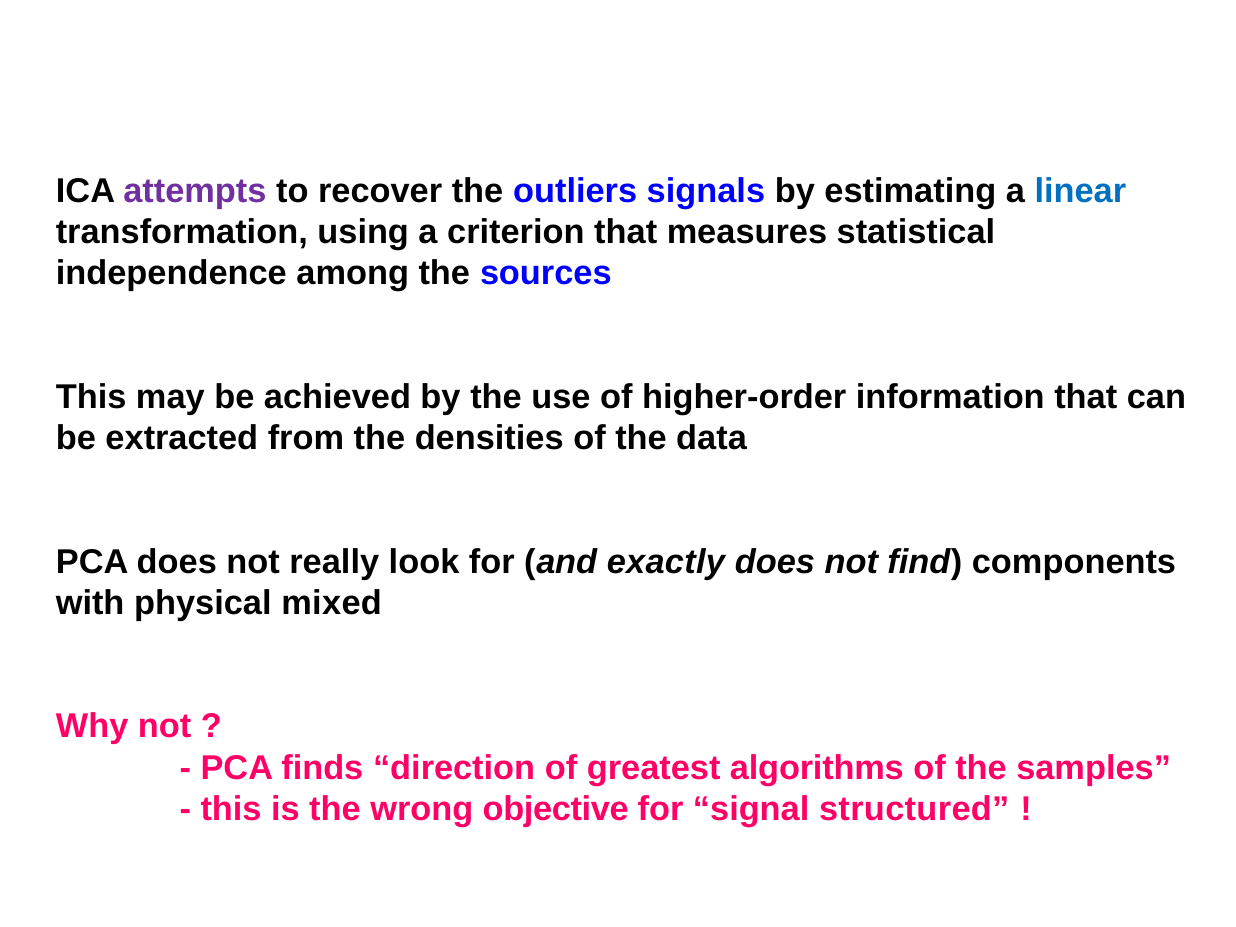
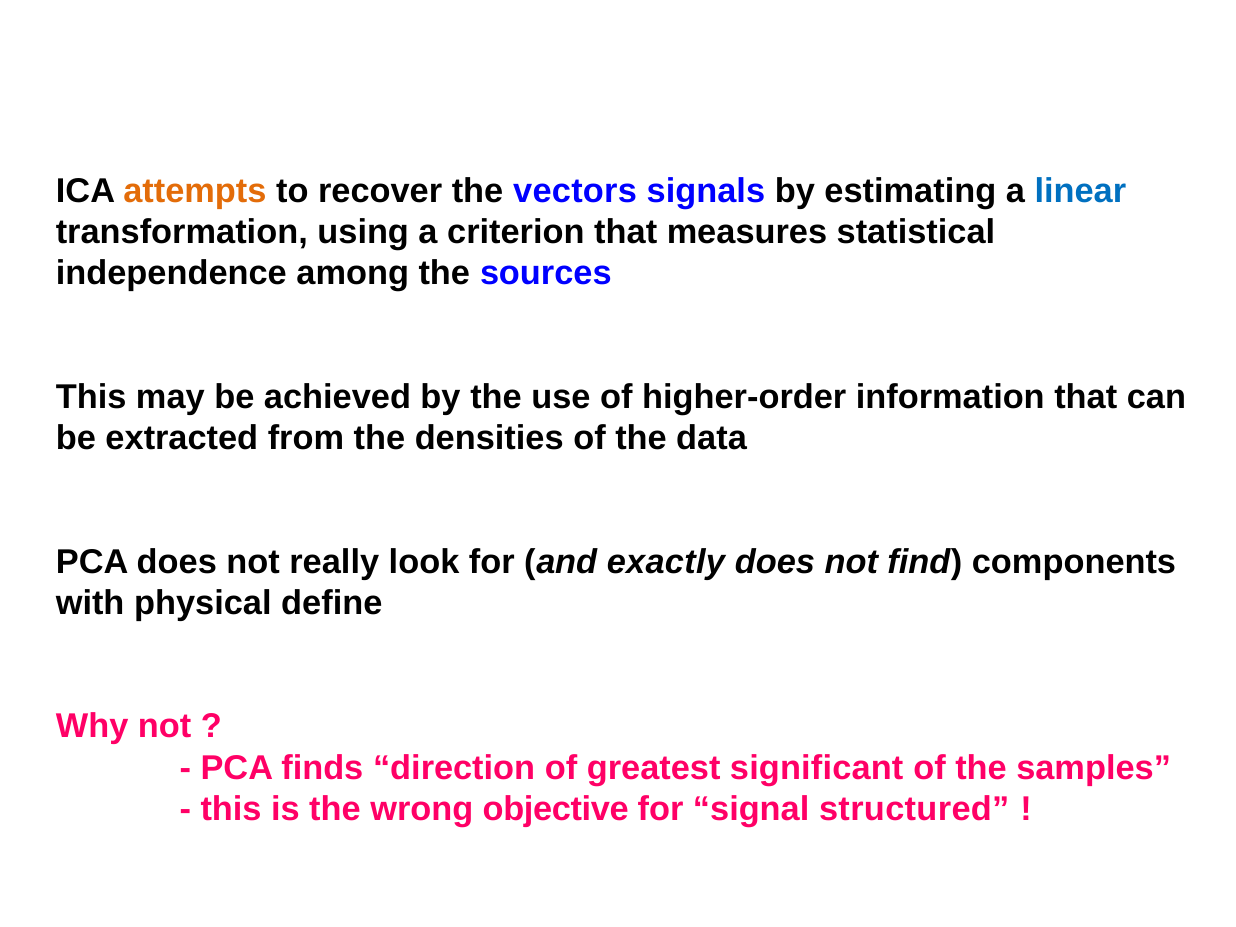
attempts colour: purple -> orange
outliers: outliers -> vectors
mixed: mixed -> define
algorithms: algorithms -> significant
